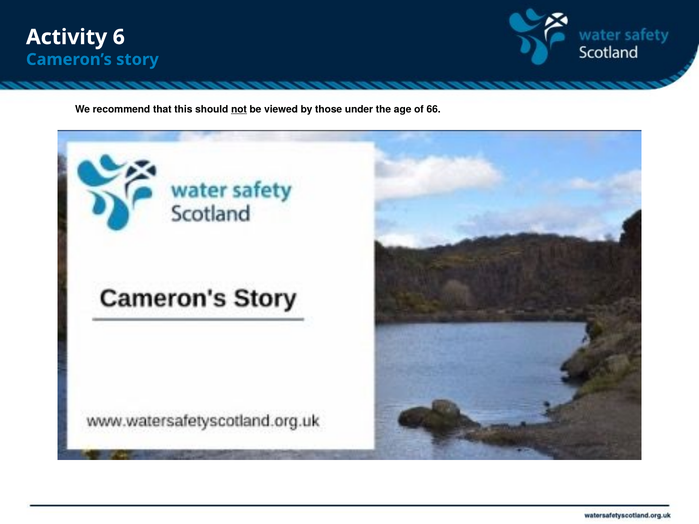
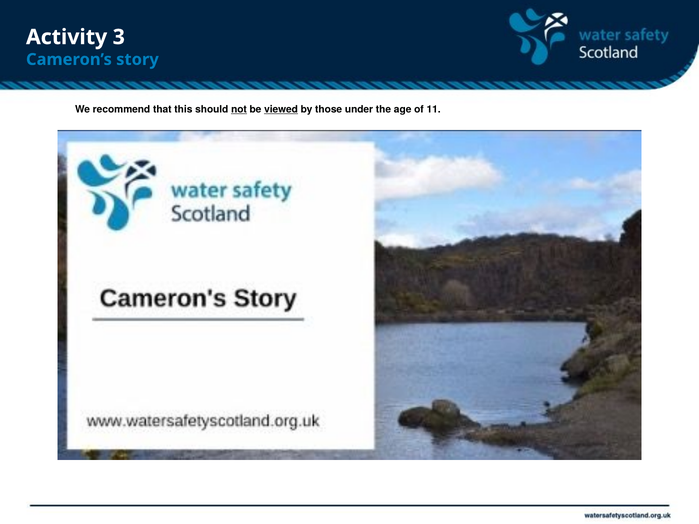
6: 6 -> 3
viewed underline: none -> present
66: 66 -> 11
